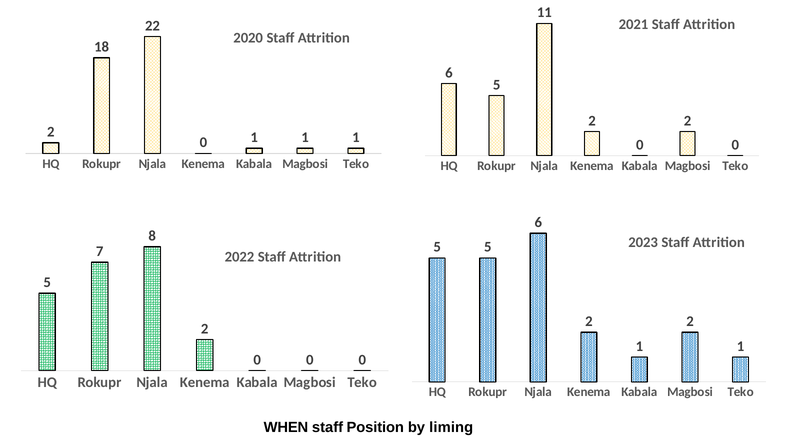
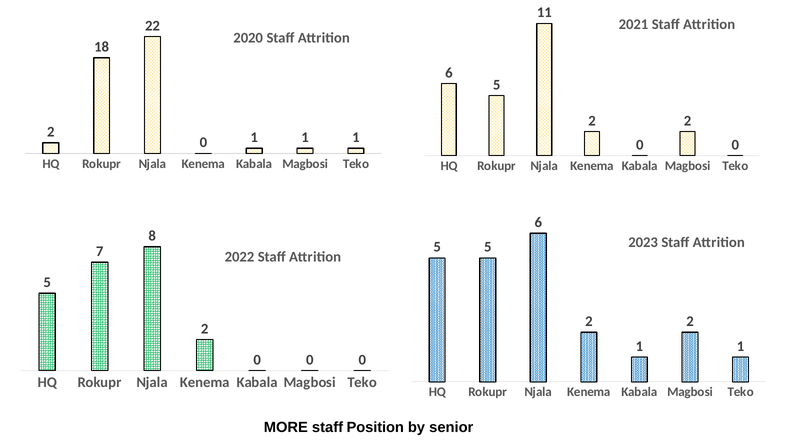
WHEN: WHEN -> MORE
liming: liming -> senior
